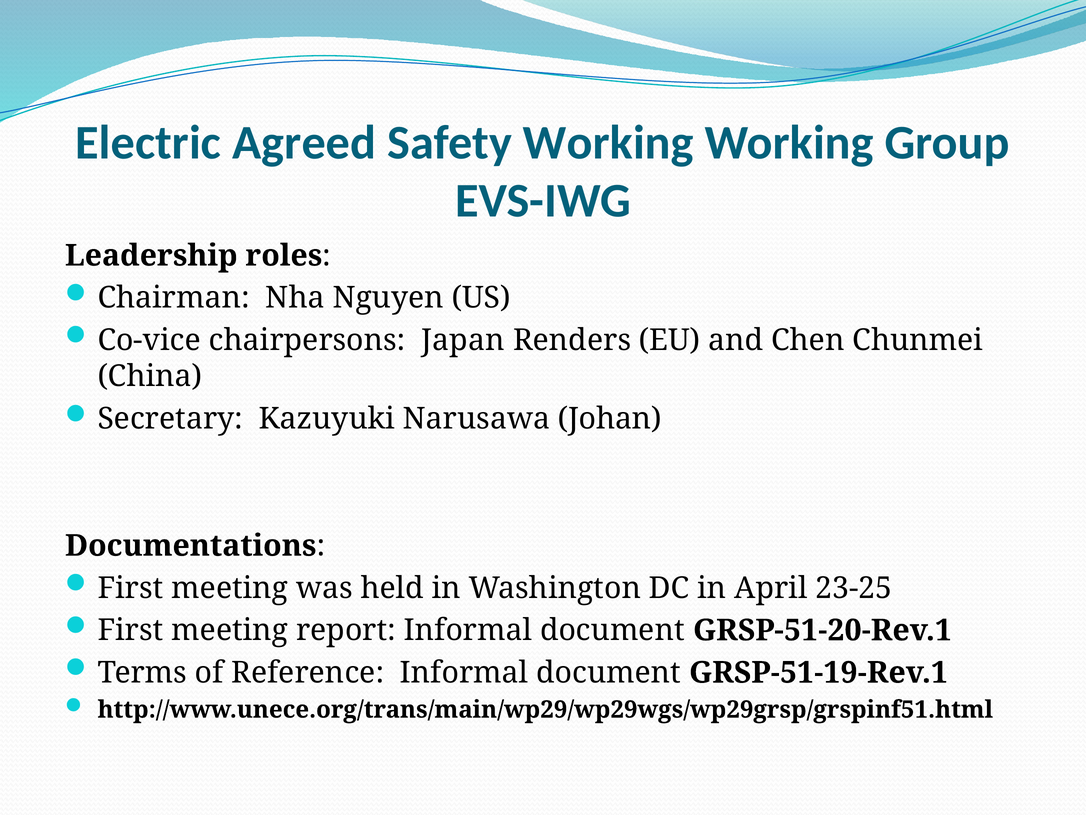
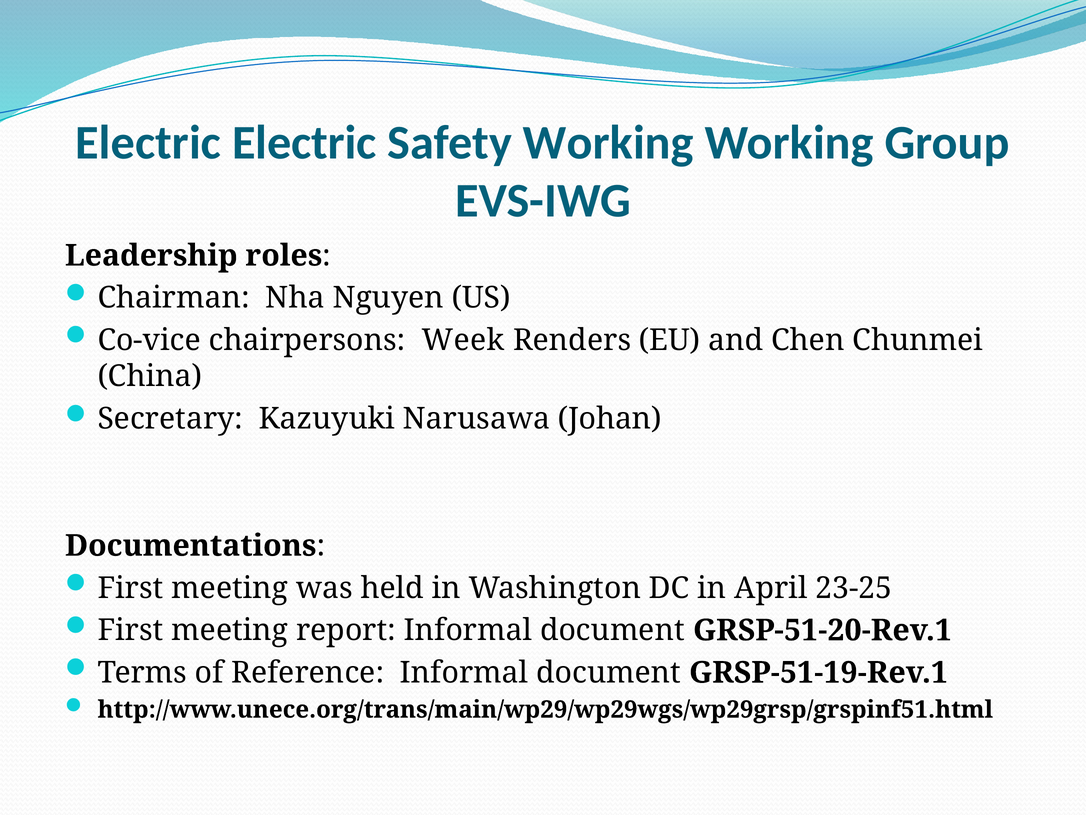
Electric Agreed: Agreed -> Electric
Japan: Japan -> Week
